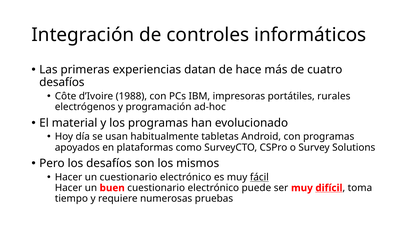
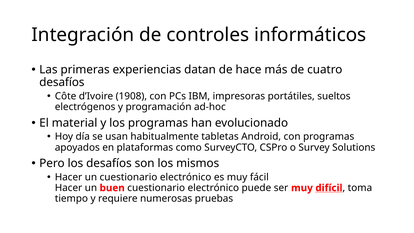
1988: 1988 -> 1908
rurales: rurales -> sueltos
fácil underline: present -> none
